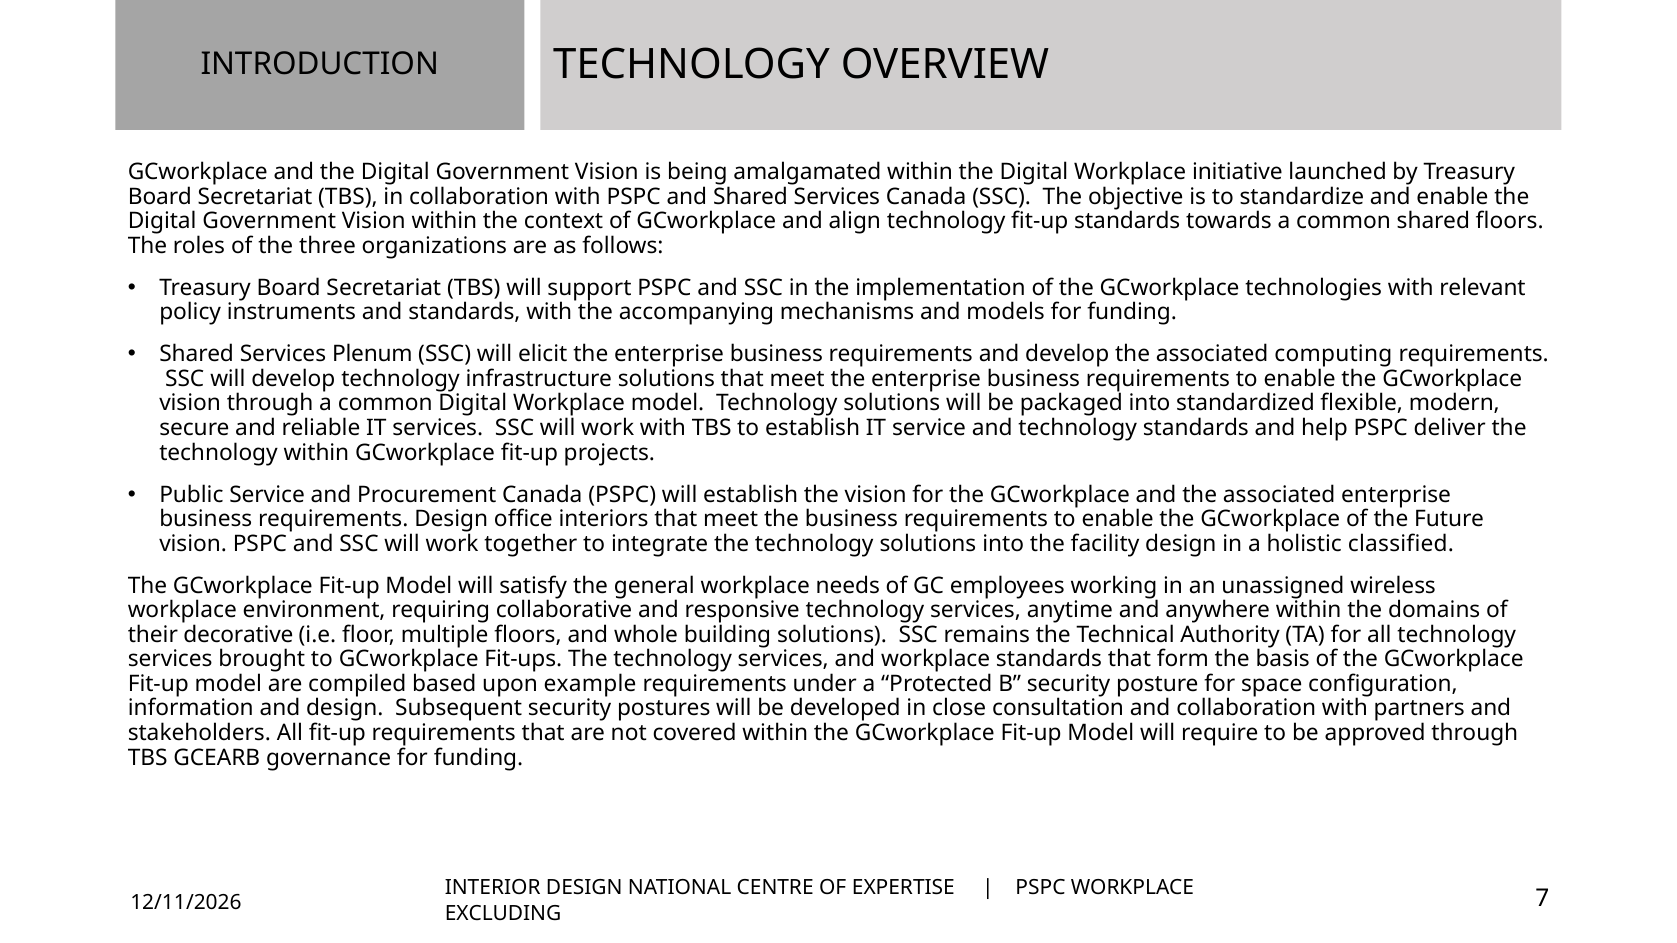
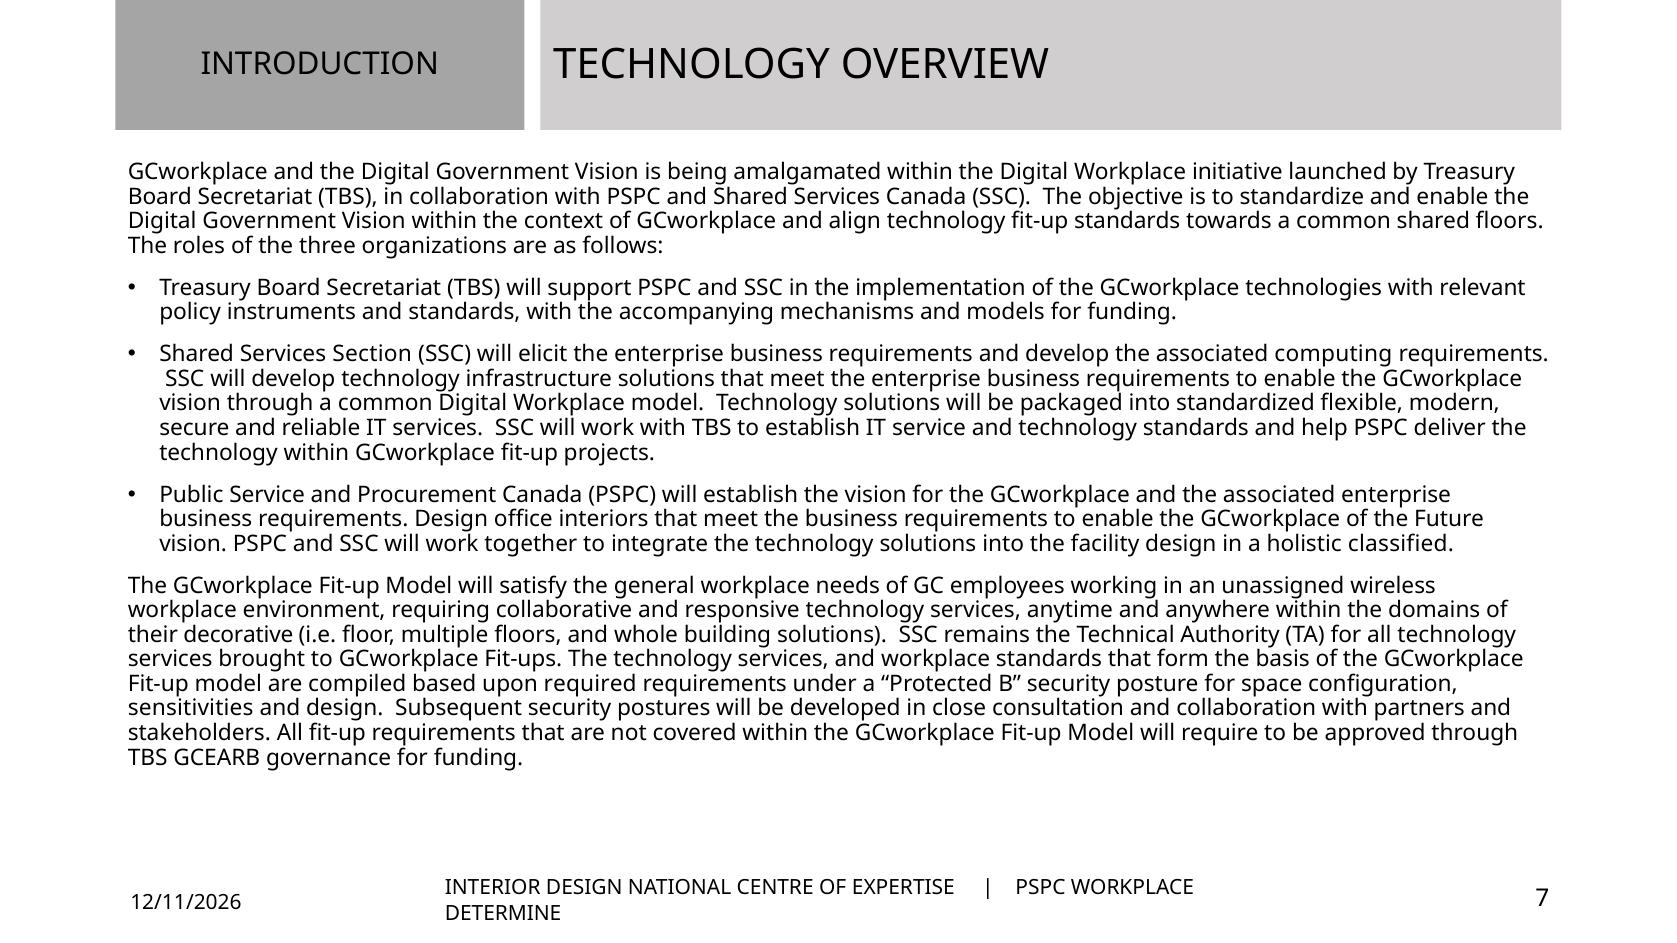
Plenum: Plenum -> Section
example: example -> required
information: information -> sensitivities
EXCLUDING: EXCLUDING -> DETERMINE
